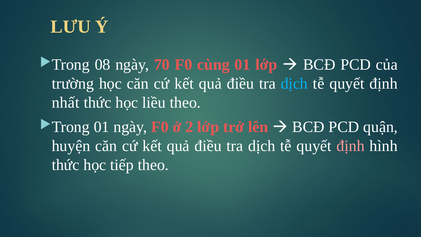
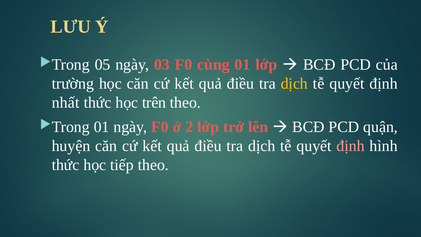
08: 08 -> 05
70: 70 -> 03
dịch at (294, 84) colour: light blue -> yellow
liều: liều -> trên
